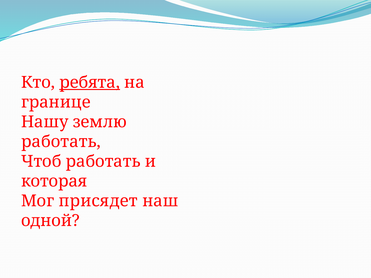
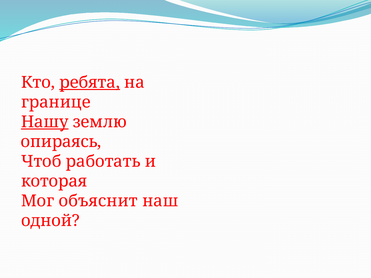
Нашу underline: none -> present
работать at (61, 142): работать -> опираясь
присядет: присядет -> объяснит
